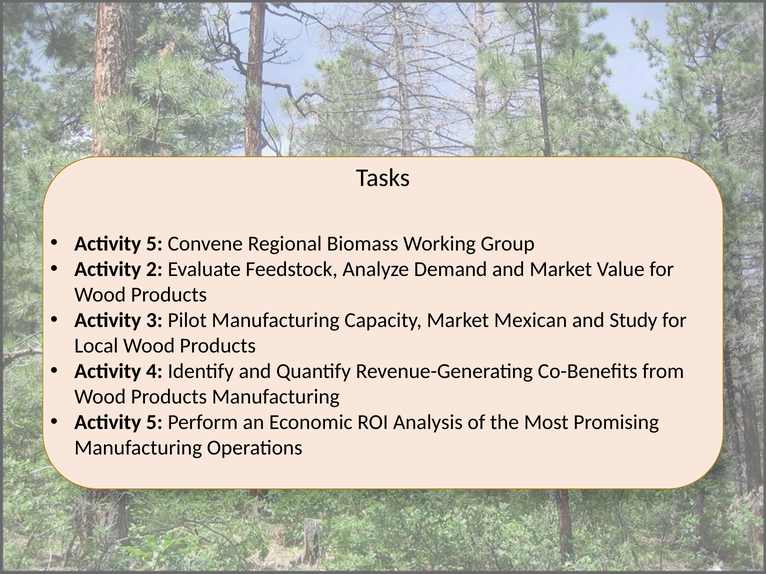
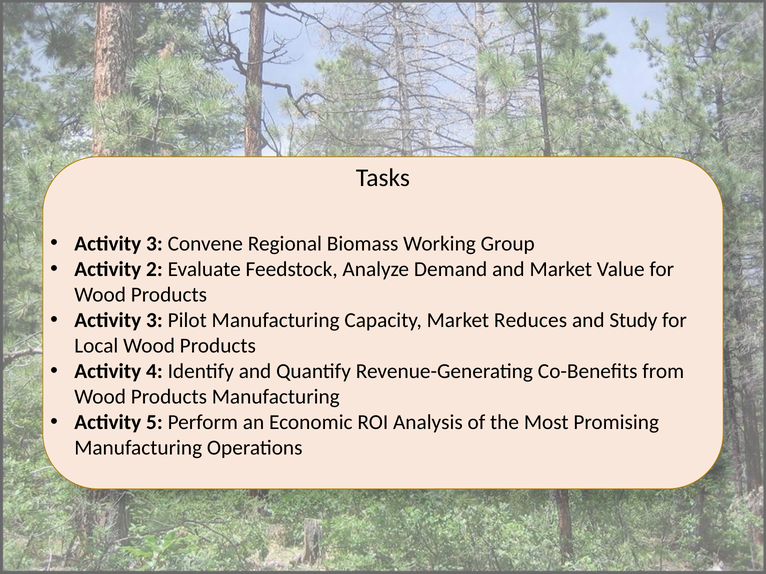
5 at (154, 244): 5 -> 3
Mexican: Mexican -> Reduces
